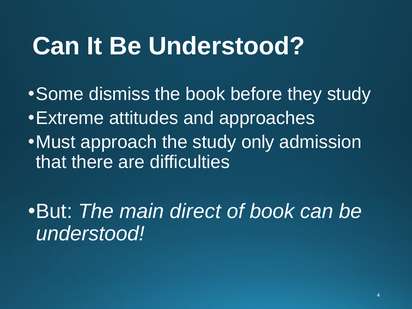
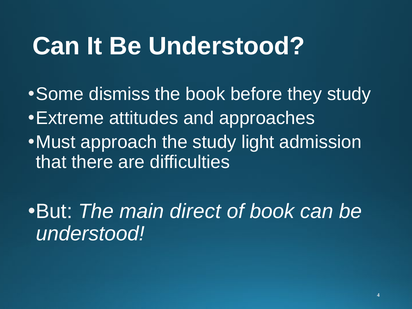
only: only -> light
